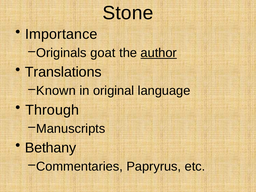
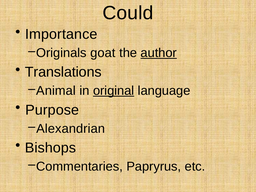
Stone: Stone -> Could
Known: Known -> Animal
original underline: none -> present
Through: Through -> Purpose
Manuscripts: Manuscripts -> Alexandrian
Bethany: Bethany -> Bishops
